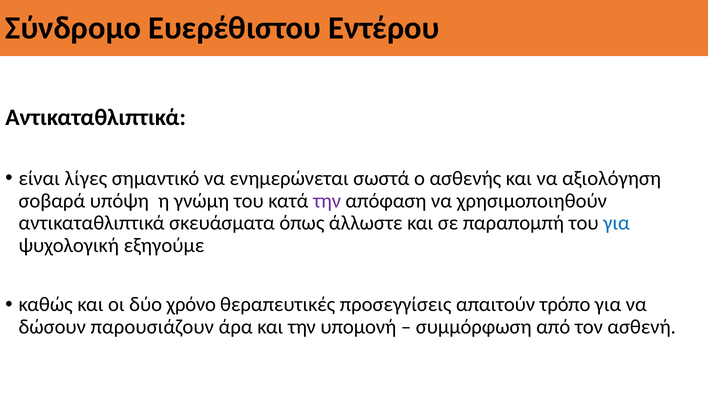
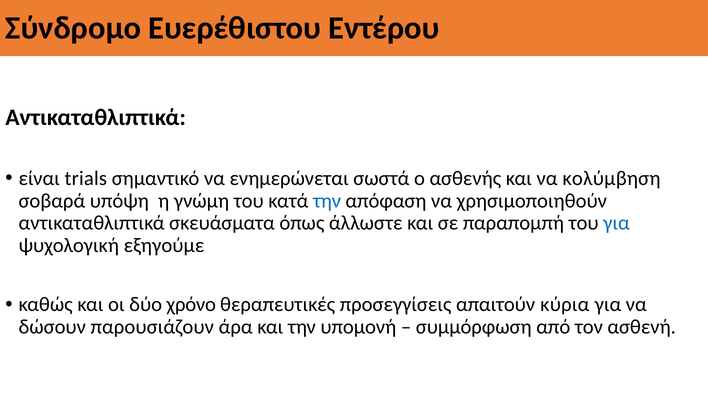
λίγες: λίγες -> trials
αξιολόγηση: αξιολόγηση -> κολύμβηση
την at (327, 201) colour: purple -> blue
τρόπο: τρόπο -> κύρια
